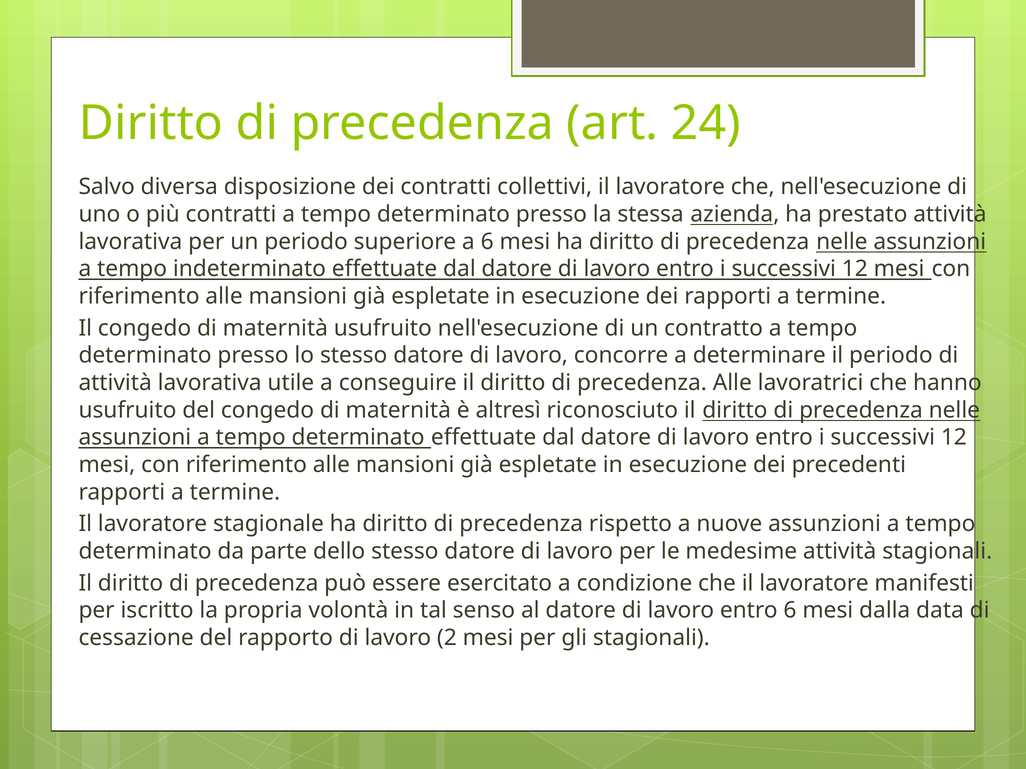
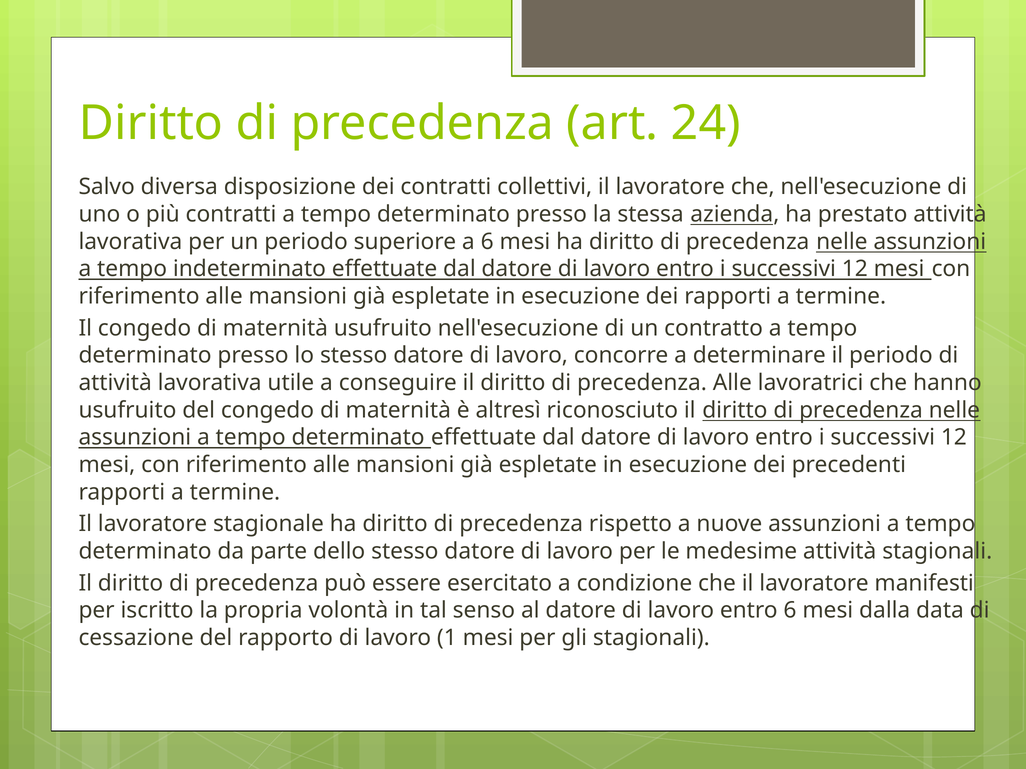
2: 2 -> 1
